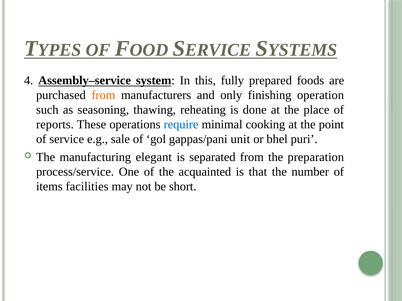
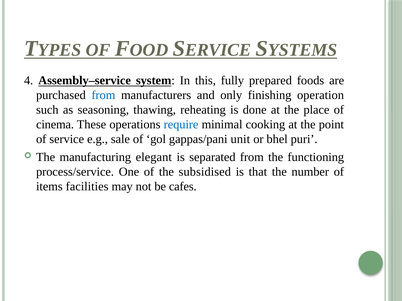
from at (103, 95) colour: orange -> blue
reports: reports -> cinema
preparation: preparation -> functioning
acquainted: acquainted -> subsidised
short: short -> cafes
